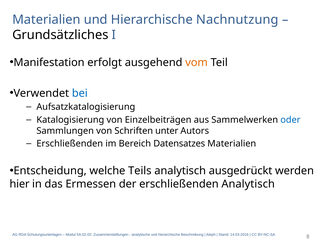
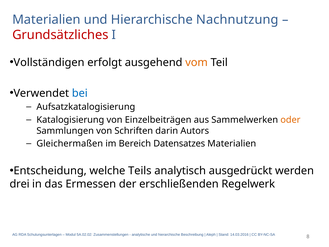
Grundsätzliches colour: black -> red
Manifestation: Manifestation -> Vollständigen
oder colour: blue -> orange
unter: unter -> darin
Erschließenden at (70, 143): Erschließenden -> Gleichermaßen
hier: hier -> drei
erschließenden Analytisch: Analytisch -> Regelwerk
